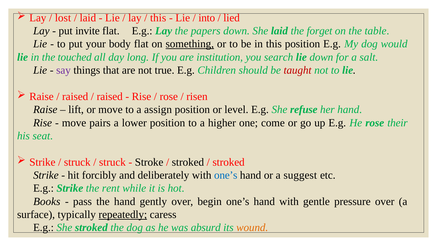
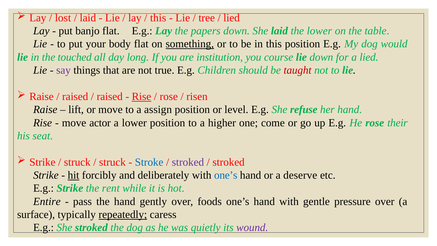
into: into -> tree
invite: invite -> banjo
the forget: forget -> lower
search: search -> course
a salt: salt -> lied
Rise at (141, 96) underline: none -> present
pairs: pairs -> actor
Stroke colour: black -> blue
stroked at (188, 162) colour: black -> purple
hit underline: none -> present
suggest: suggest -> deserve
Books: Books -> Entire
begin: begin -> foods
absurd: absurd -> quietly
wound colour: orange -> purple
